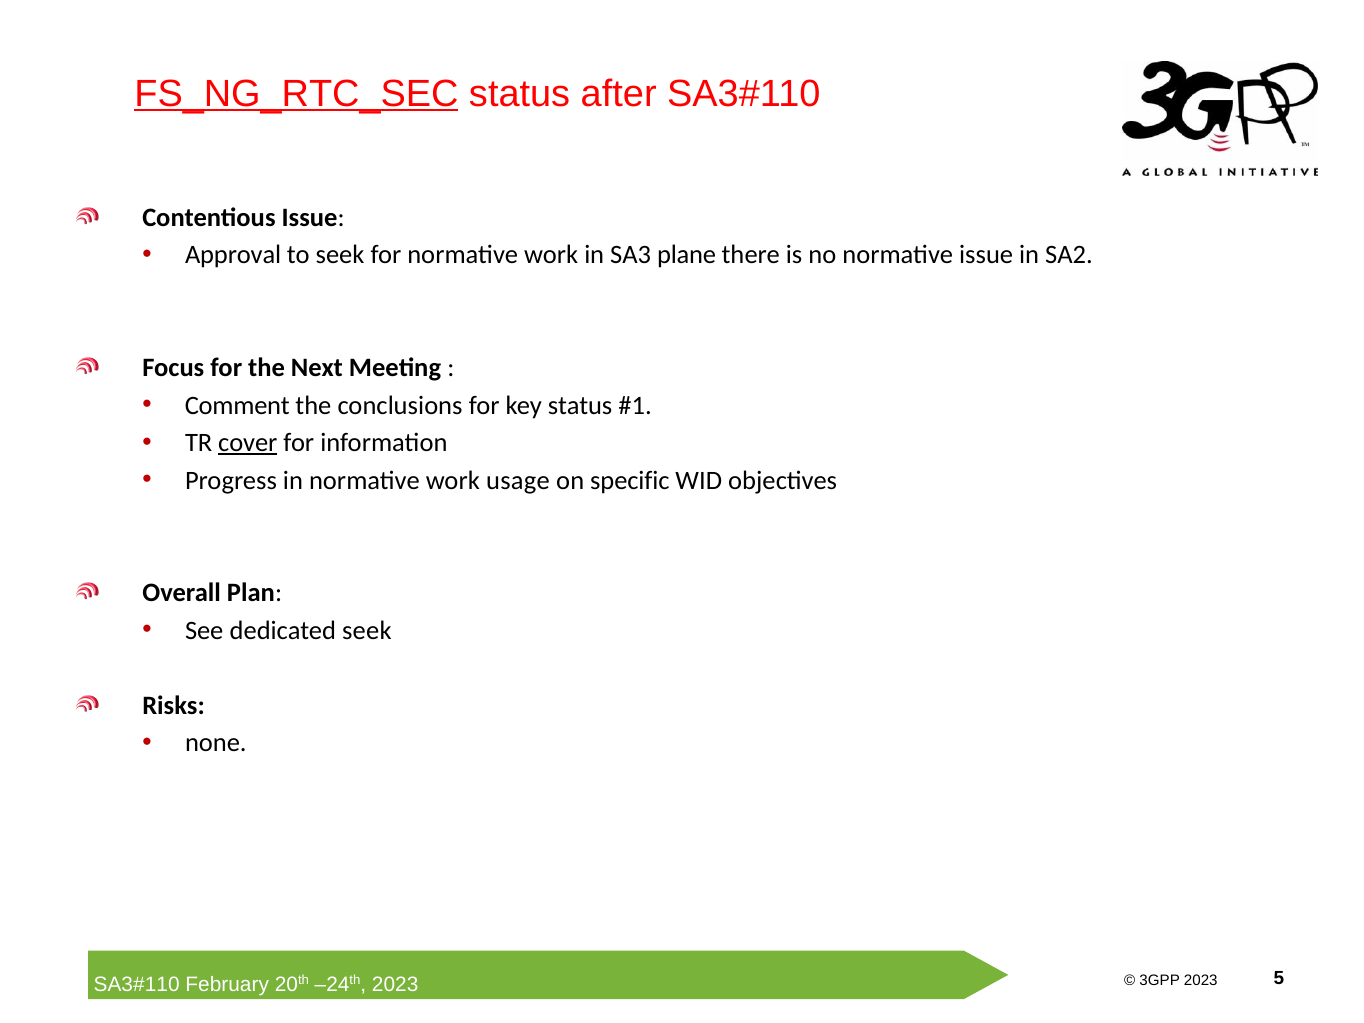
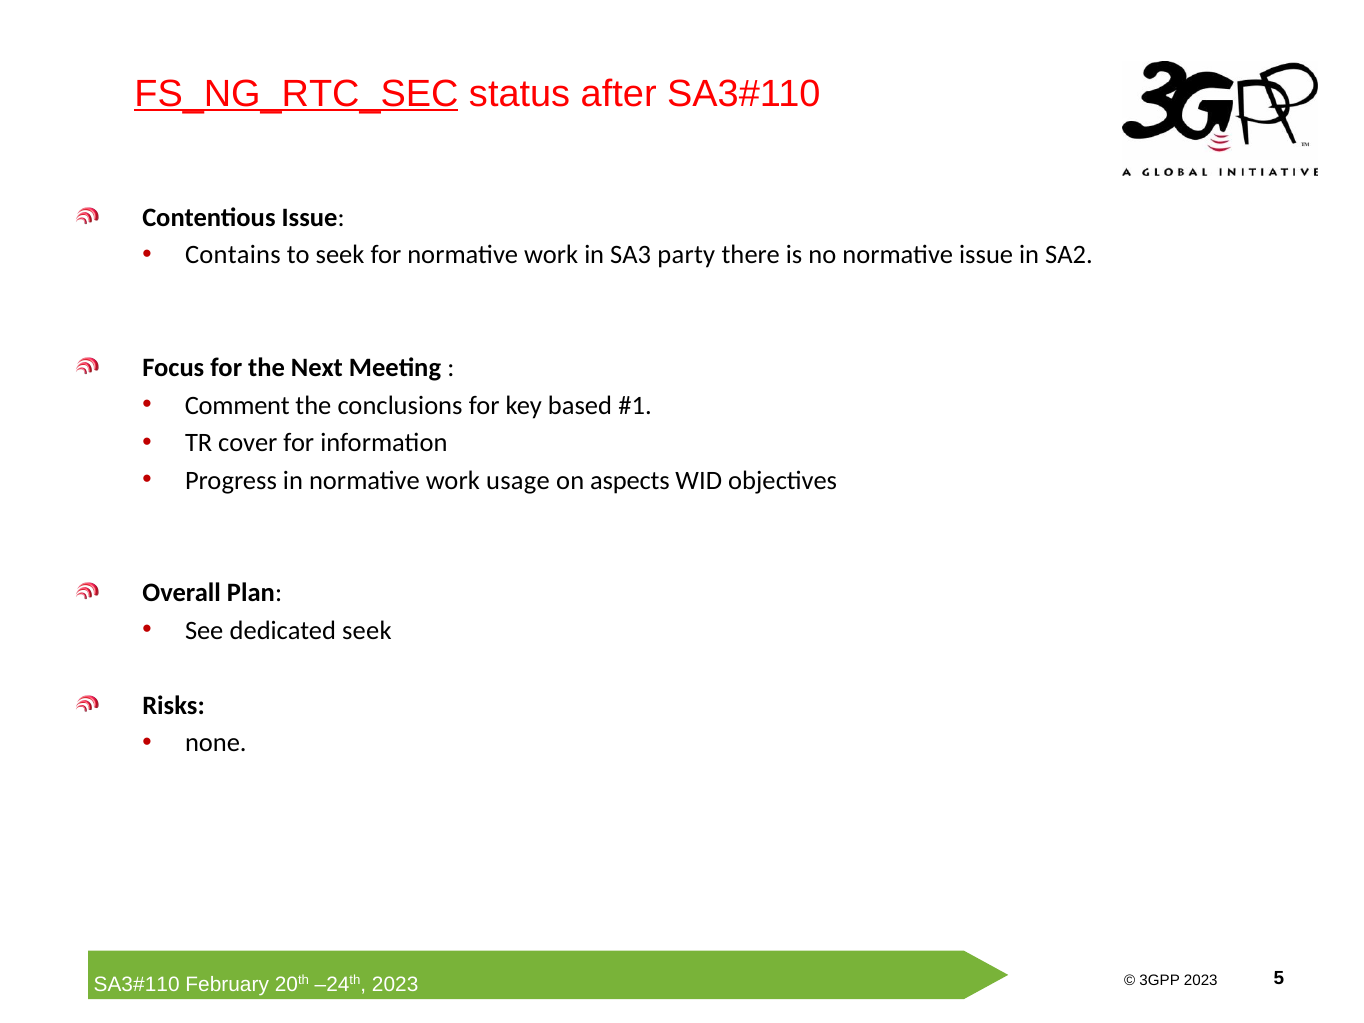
Approval: Approval -> Contains
plane: plane -> party
key status: status -> based
cover underline: present -> none
specific: specific -> aspects
